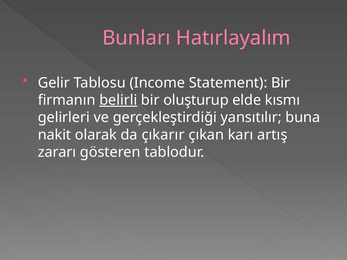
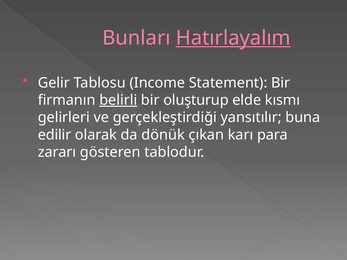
Hatırlayalım underline: none -> present
nakit: nakit -> edilir
çıkarır: çıkarır -> dönük
artış: artış -> para
